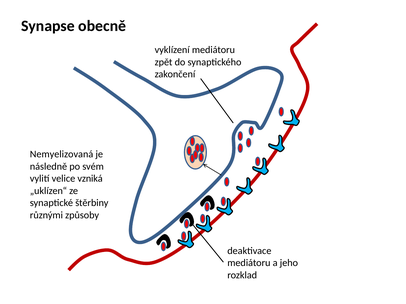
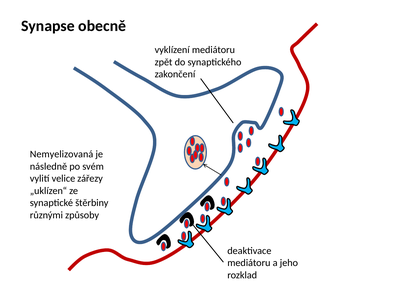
vzniká: vzniká -> zářezy
